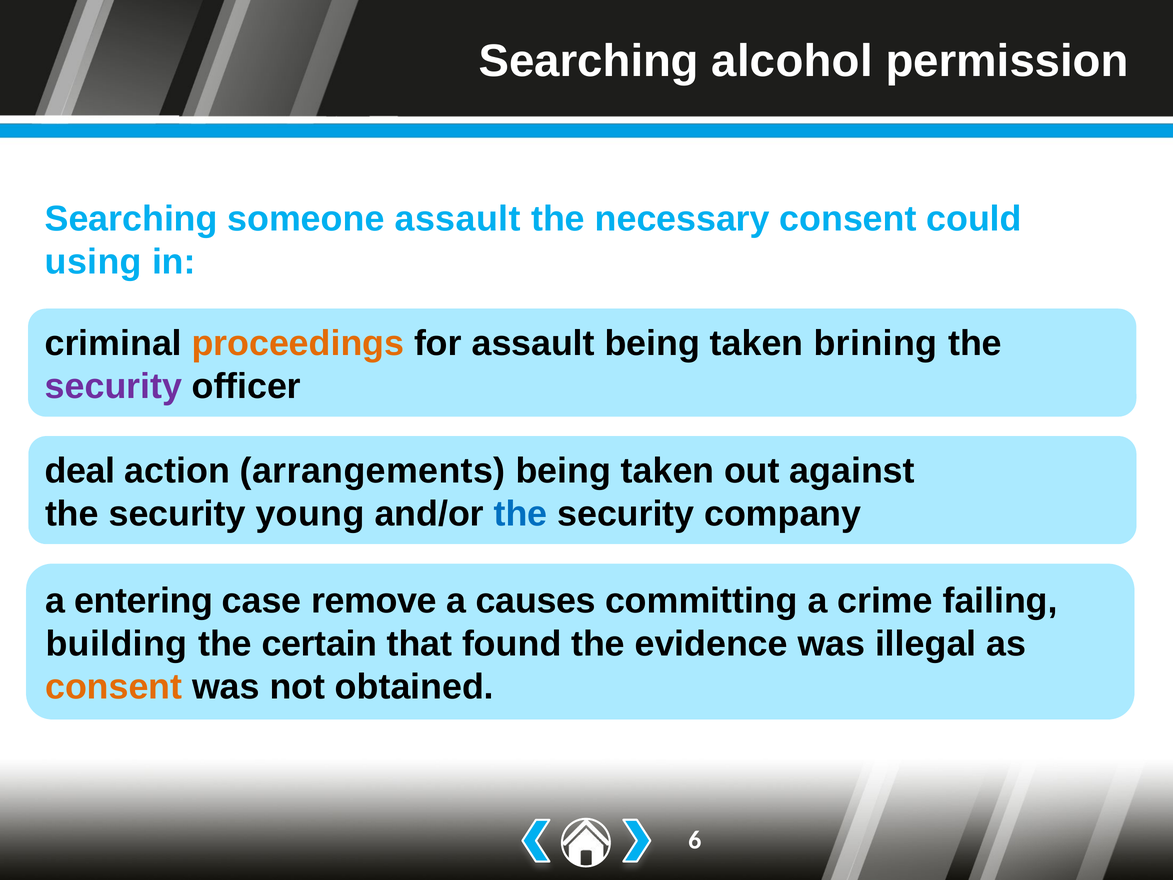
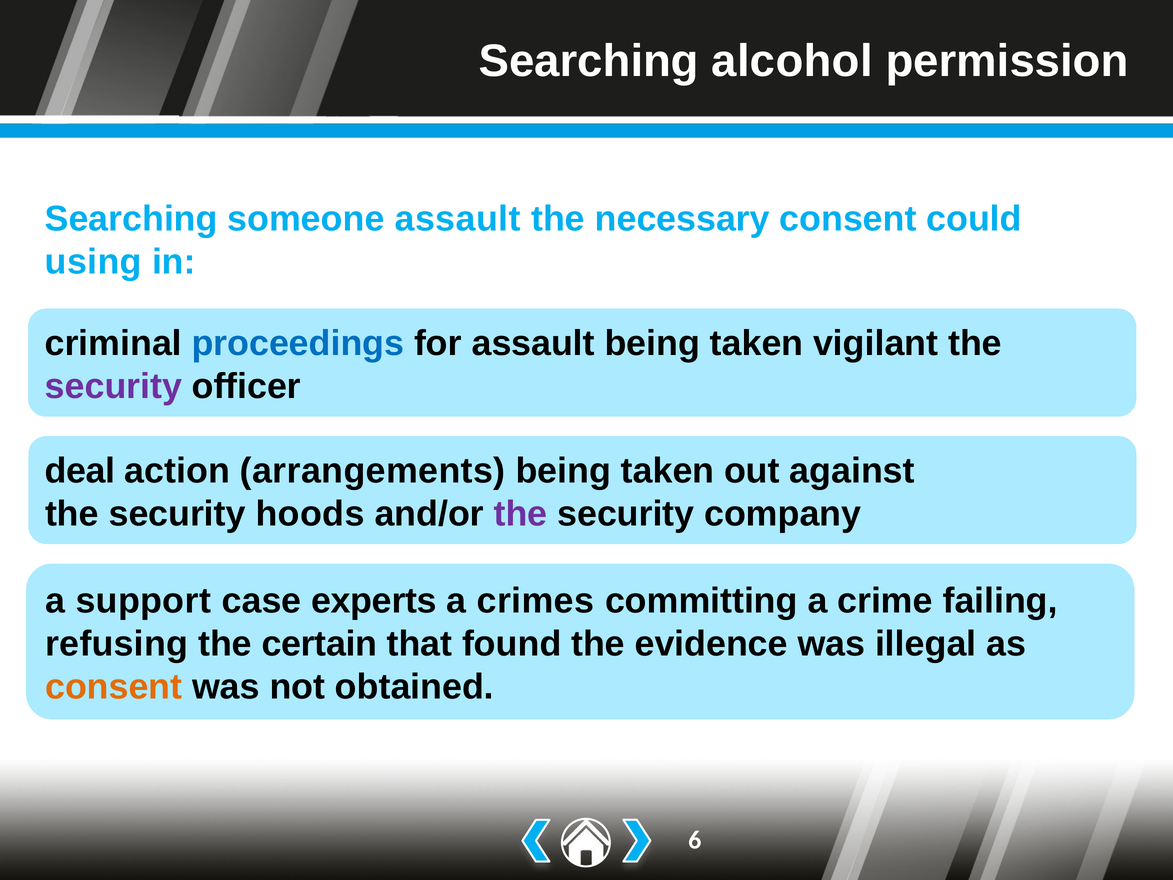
proceedings colour: orange -> blue
brining: brining -> vigilant
young: young -> hoods
the at (521, 514) colour: blue -> purple
entering: entering -> support
remove: remove -> experts
causes: causes -> crimes
building: building -> refusing
